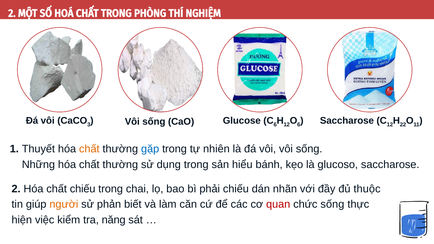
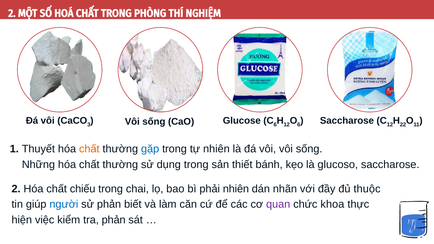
hiểu: hiểu -> thiết
phải chiếu: chiếu -> nhiên
người colour: orange -> blue
quan colour: red -> purple
chức sống: sống -> khoa
tra năng: năng -> phản
